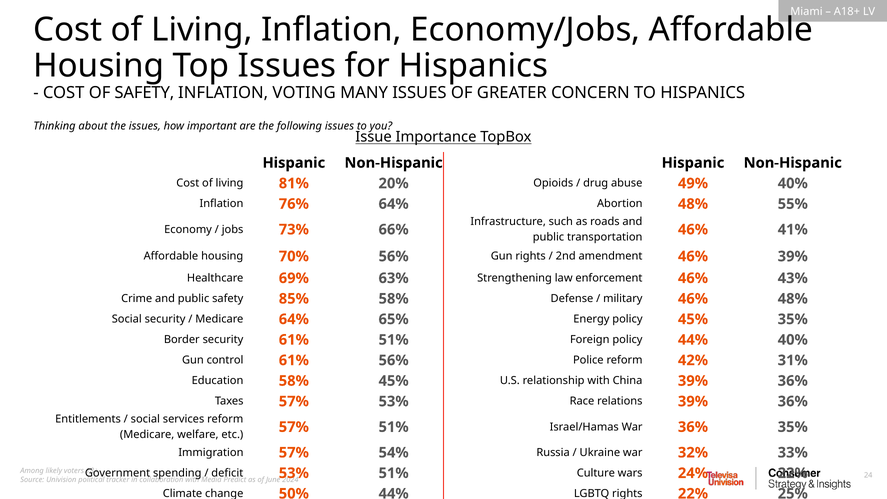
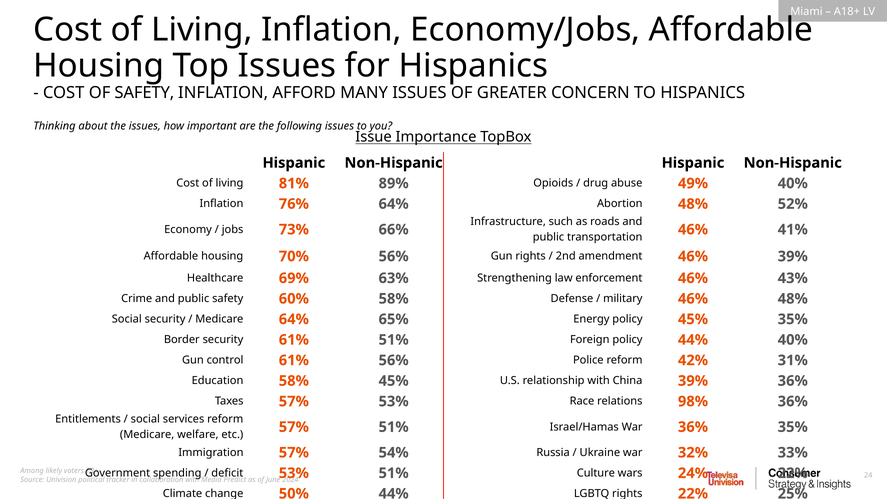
VOTING: VOTING -> AFFORD
20%: 20% -> 89%
55%: 55% -> 52%
85%: 85% -> 60%
relations 39%: 39% -> 98%
